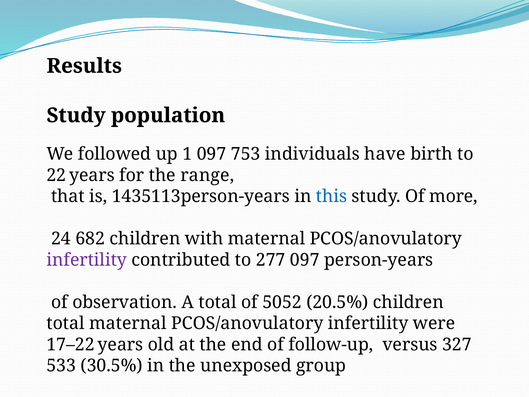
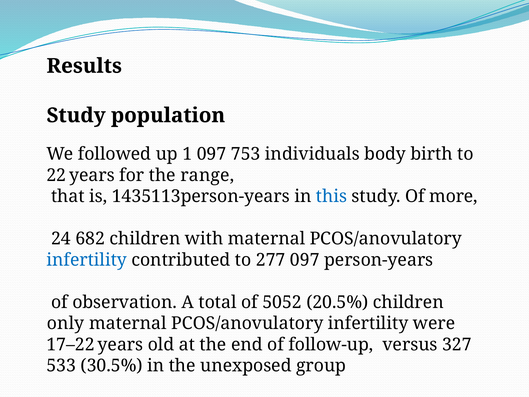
have: have -> body
infertility at (87, 260) colour: purple -> blue
total at (66, 323): total -> only
